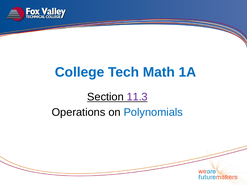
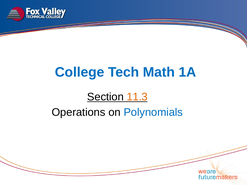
11.3 colour: purple -> orange
